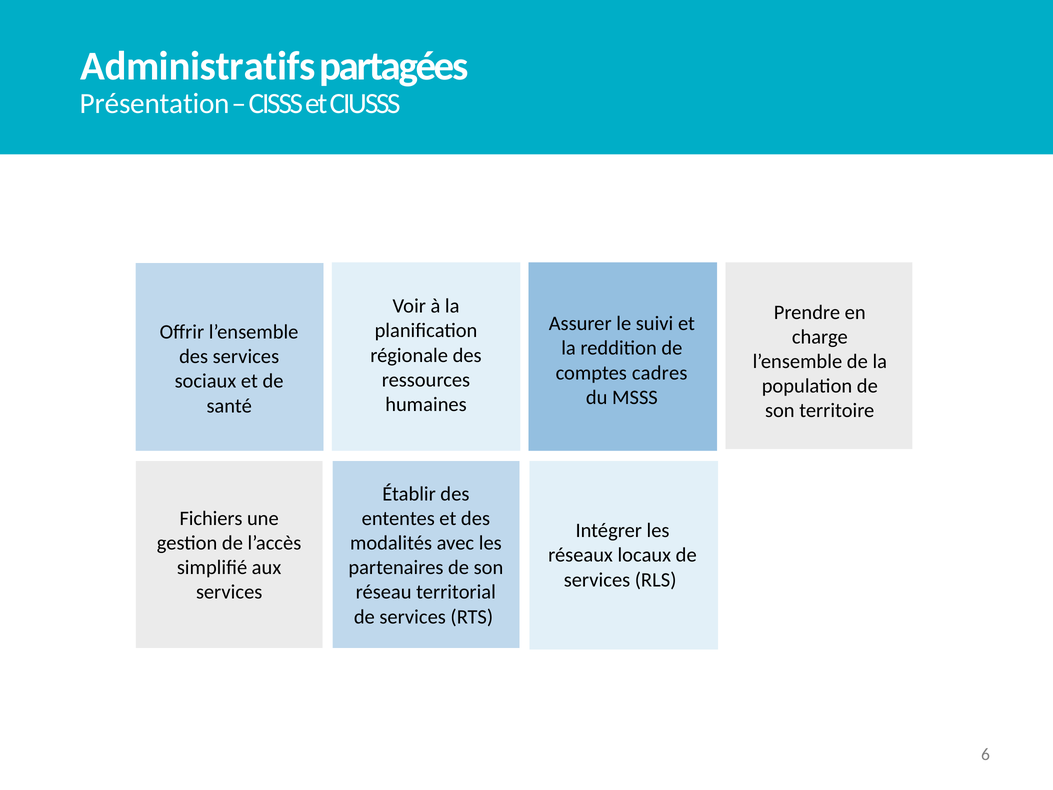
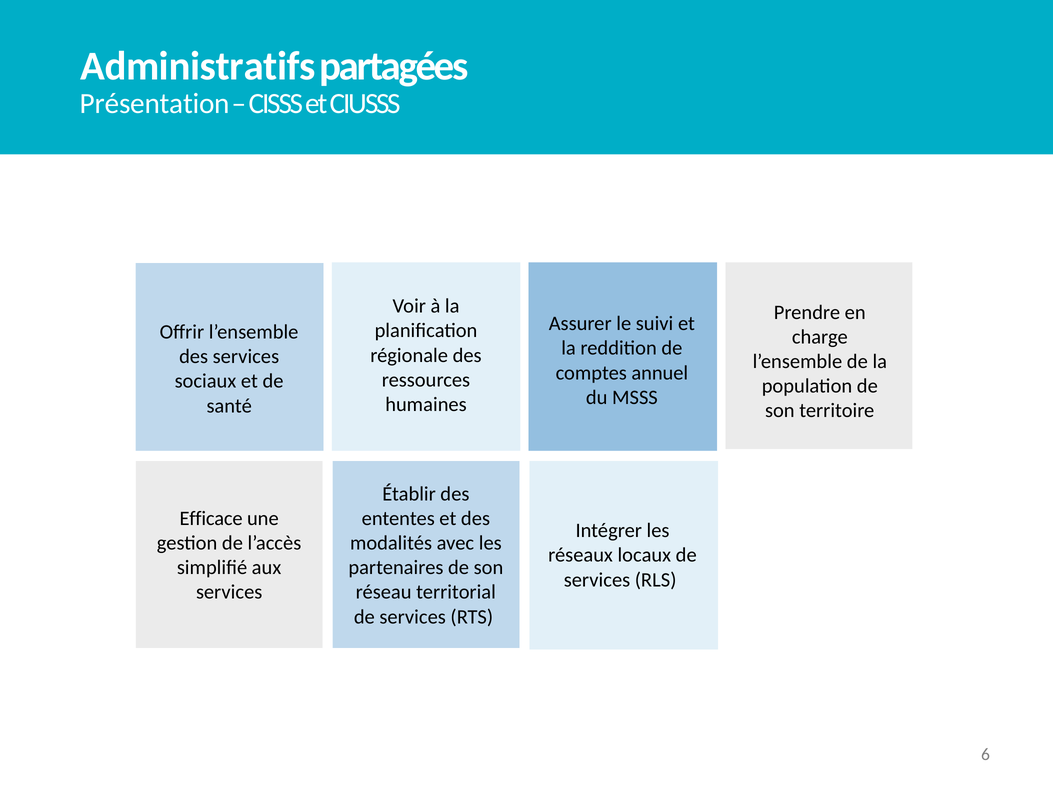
cadres: cadres -> annuel
Fichiers: Fichiers -> Efficace
